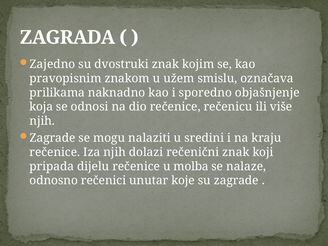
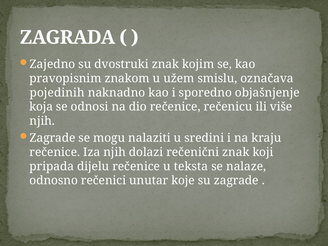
prilikama: prilikama -> pojedinih
molba: molba -> teksta
